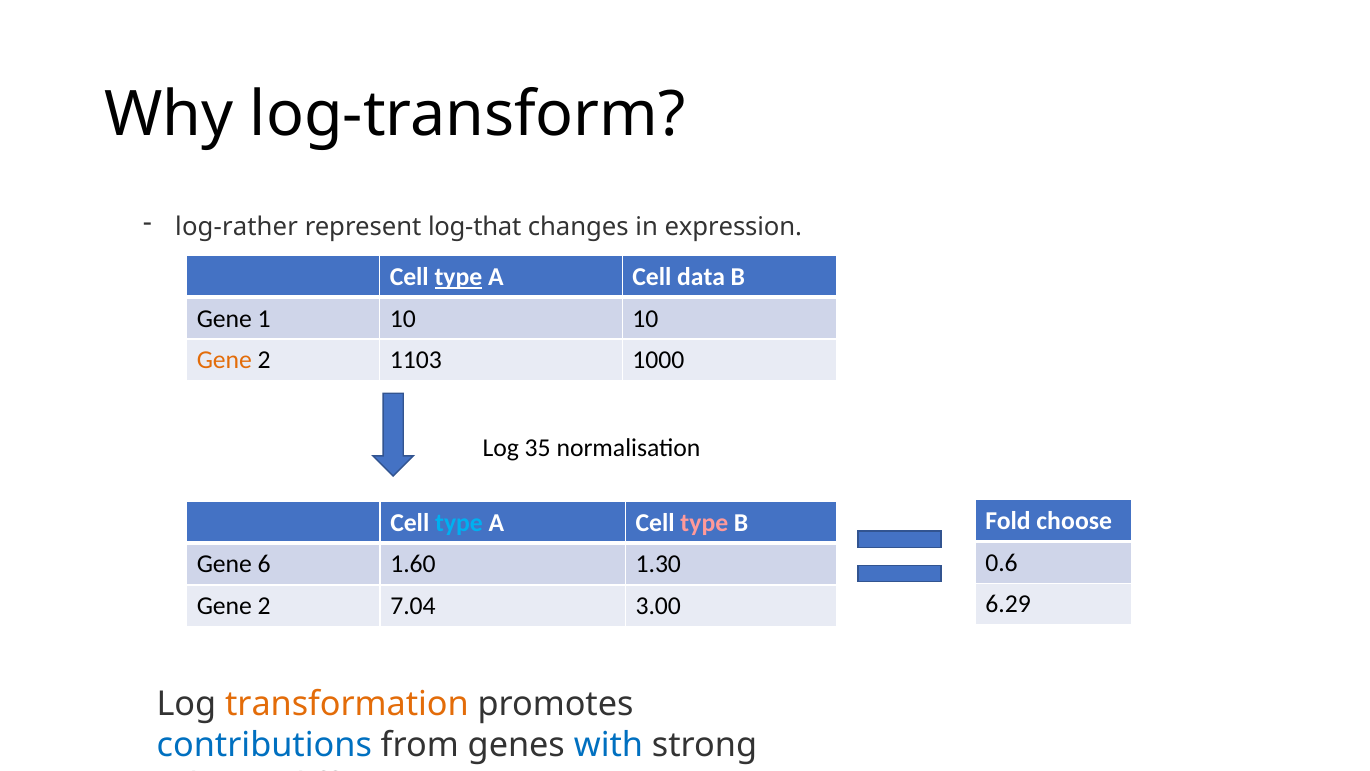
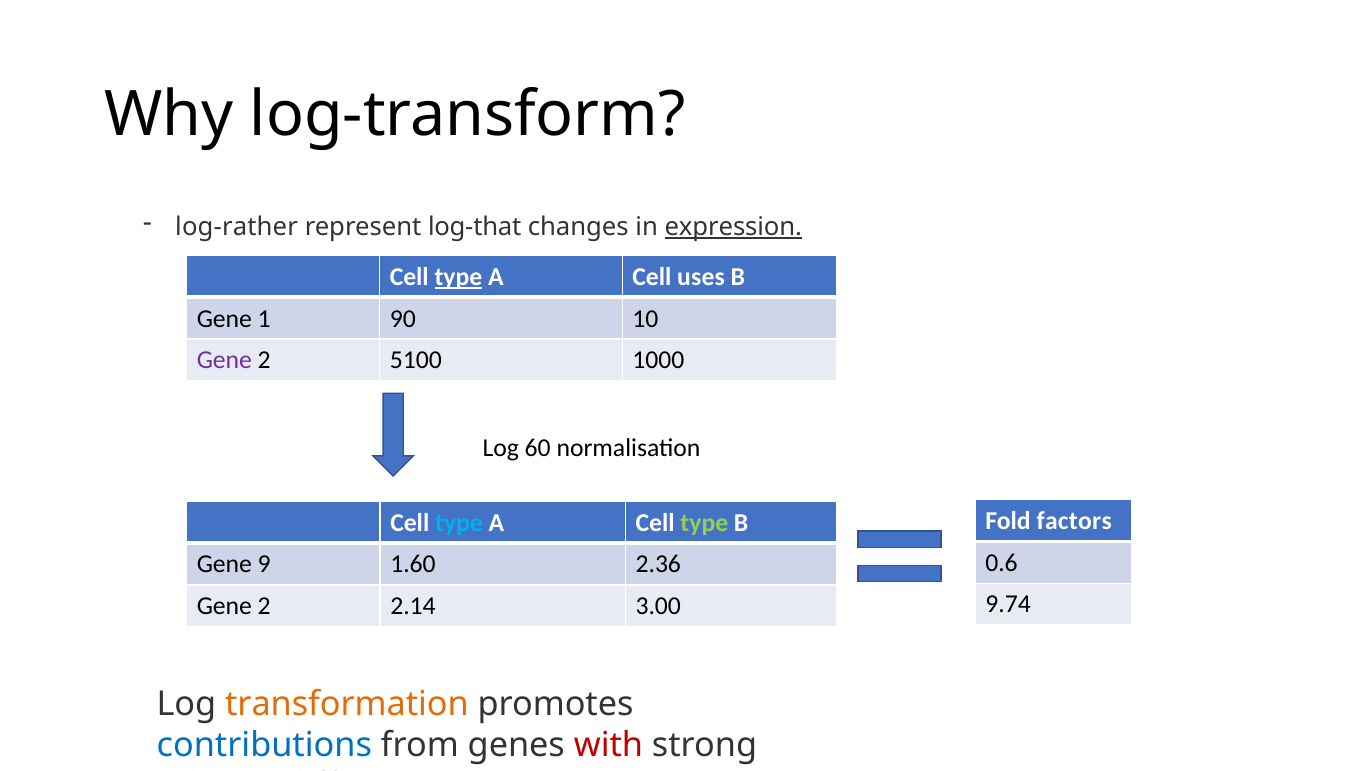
expression underline: none -> present
data: data -> uses
1 10: 10 -> 90
Gene at (224, 360) colour: orange -> purple
1103: 1103 -> 5100
35: 35 -> 60
choose: choose -> factors
type at (704, 523) colour: pink -> light green
6: 6 -> 9
1.30: 1.30 -> 2.36
6.29: 6.29 -> 9.74
7.04: 7.04 -> 2.14
with colour: blue -> red
